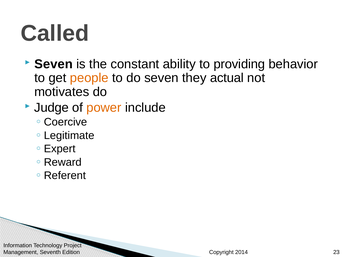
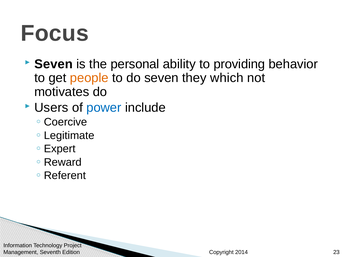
Called: Called -> Focus
constant: constant -> personal
actual: actual -> which
Judge: Judge -> Users
power colour: orange -> blue
